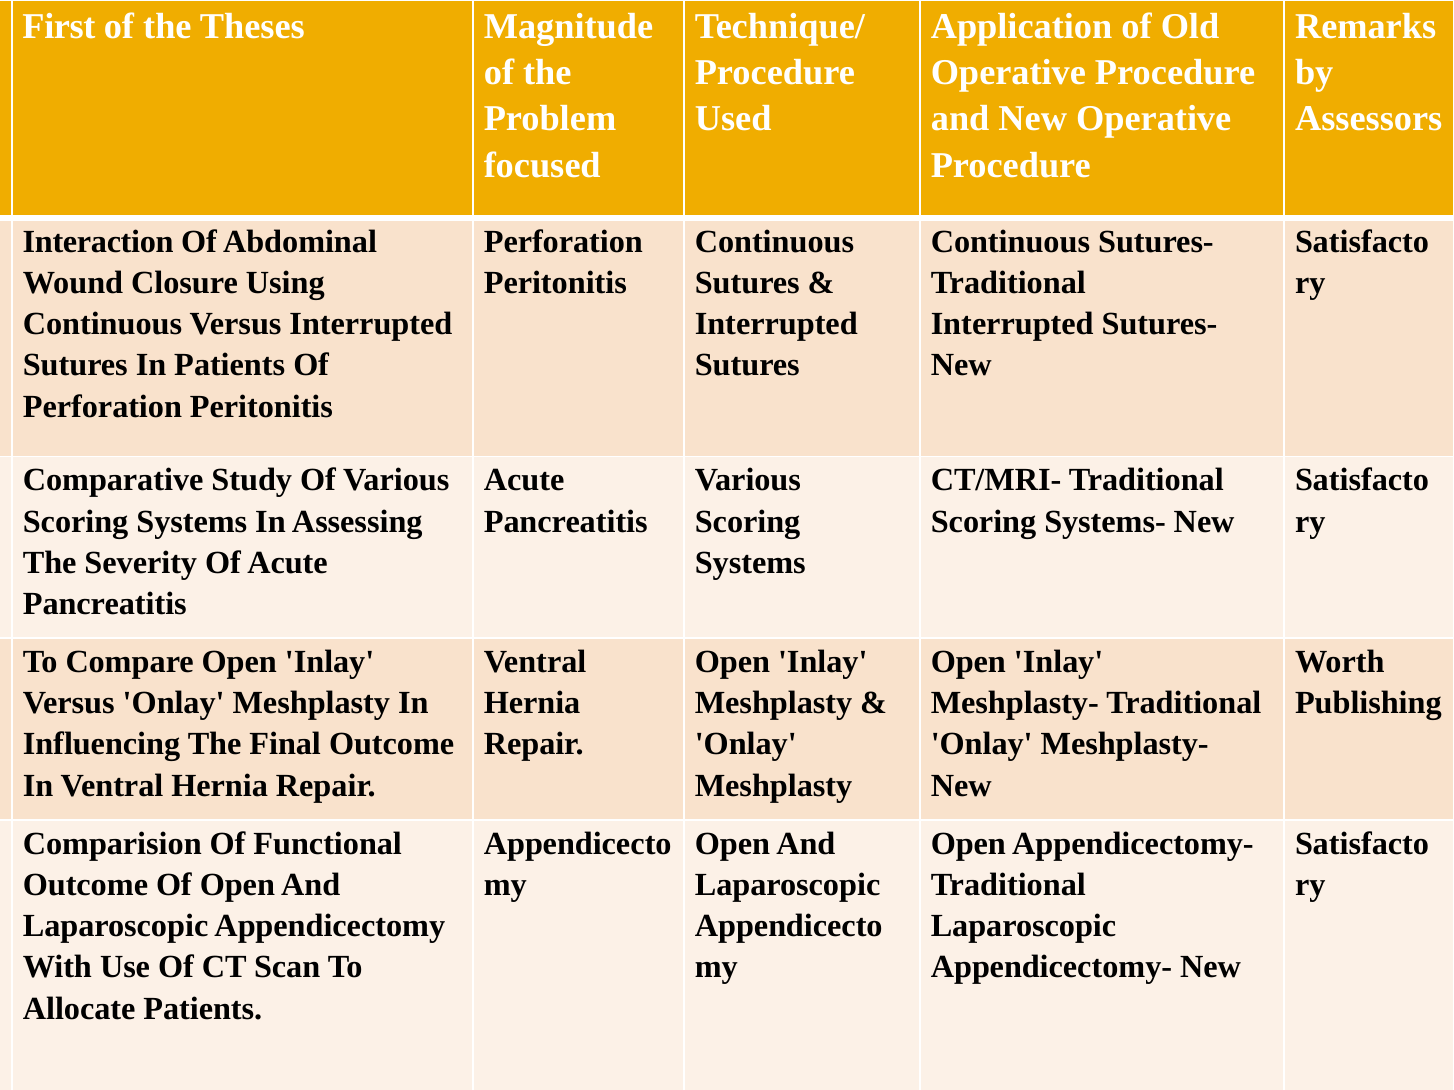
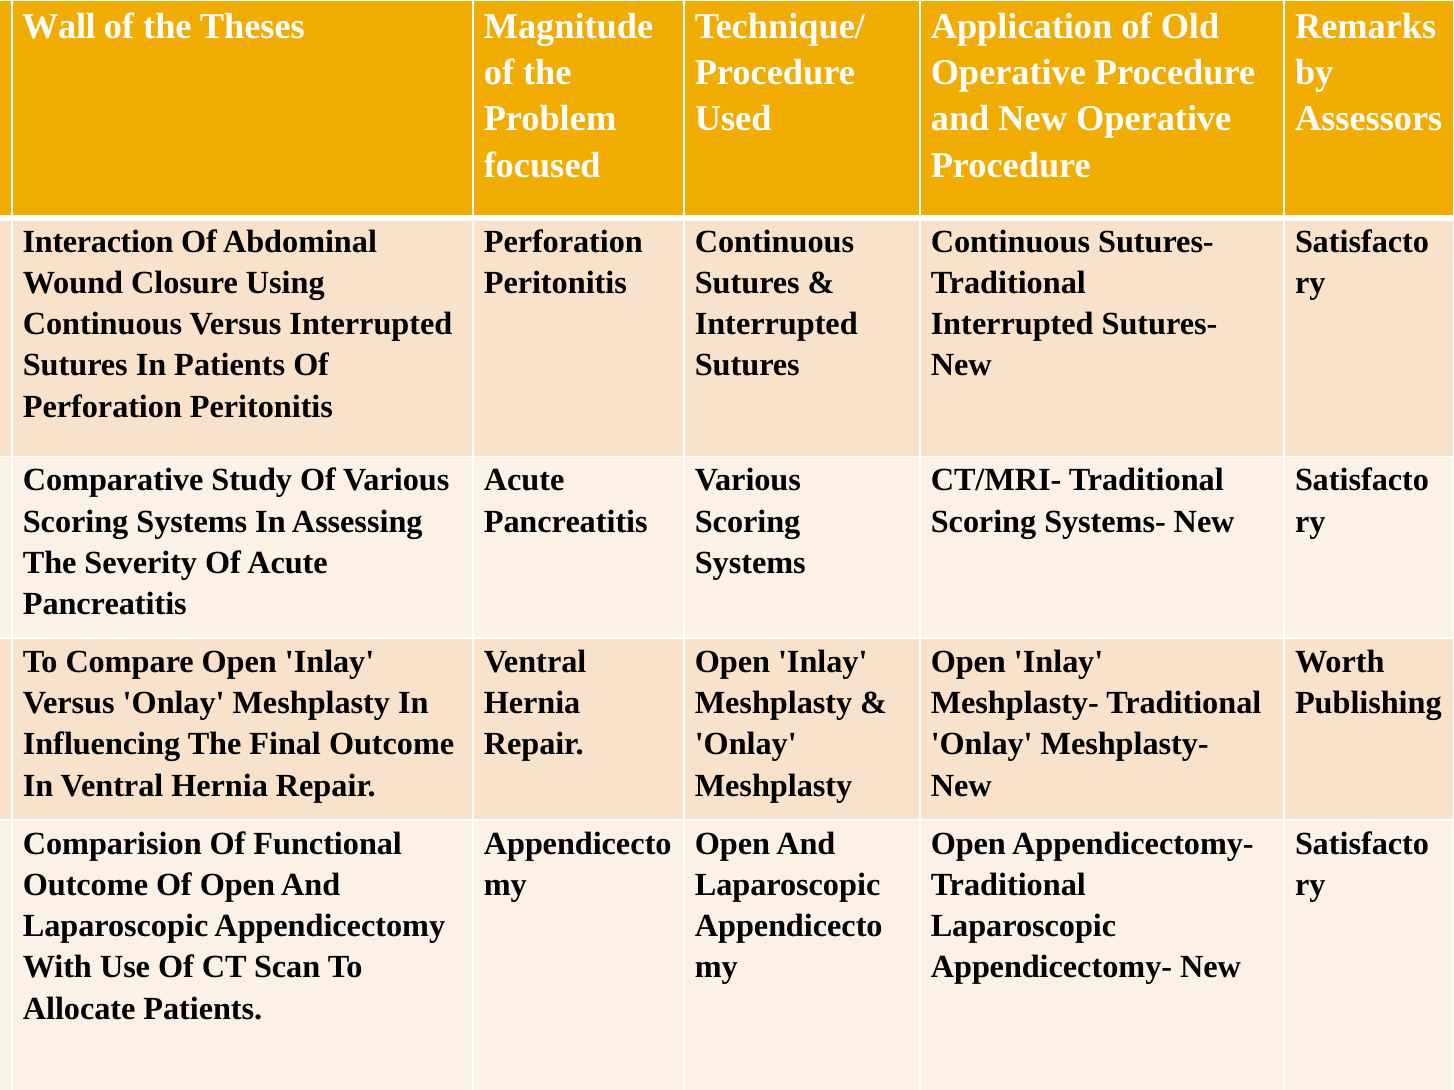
First: First -> Wall
